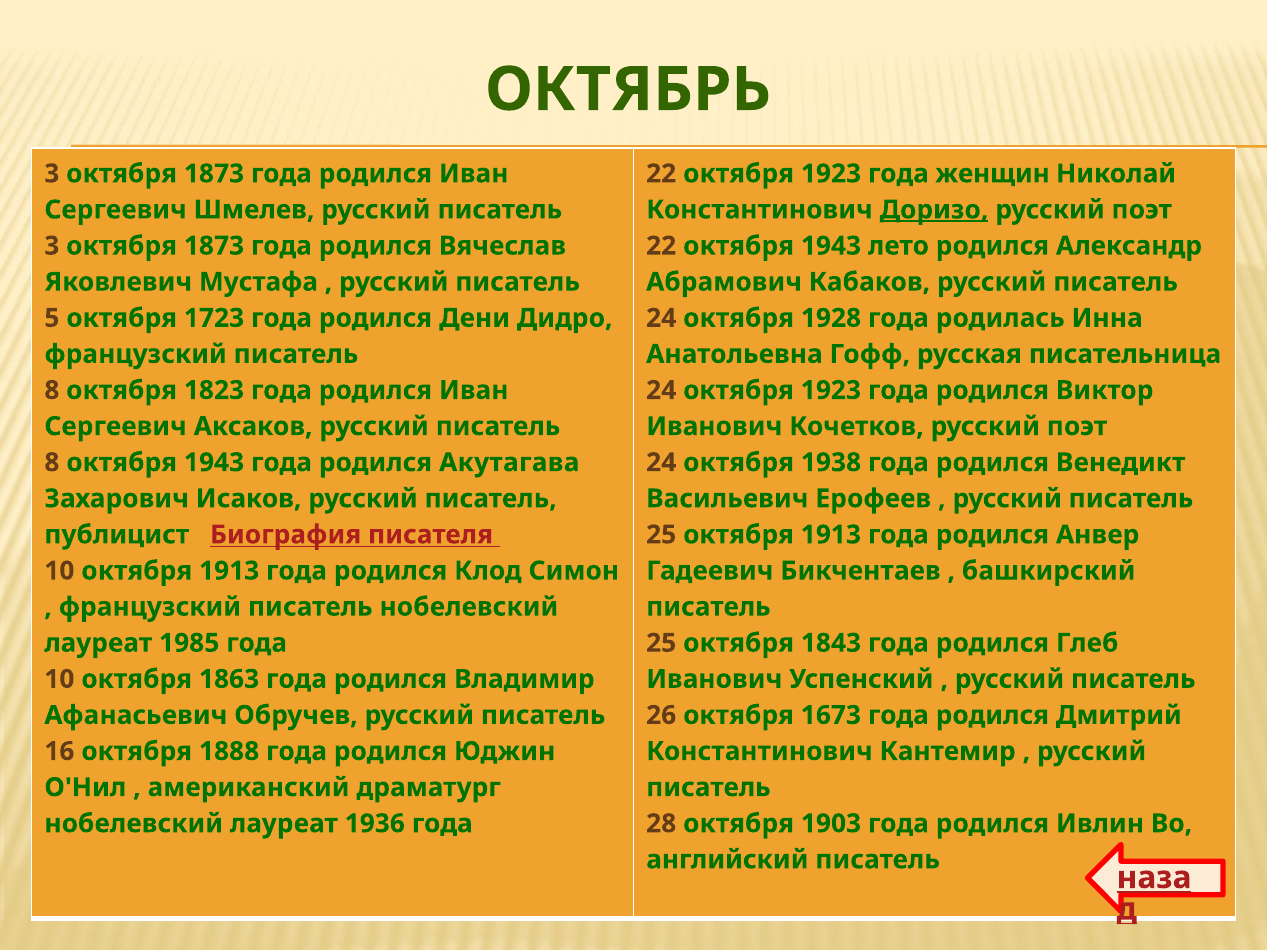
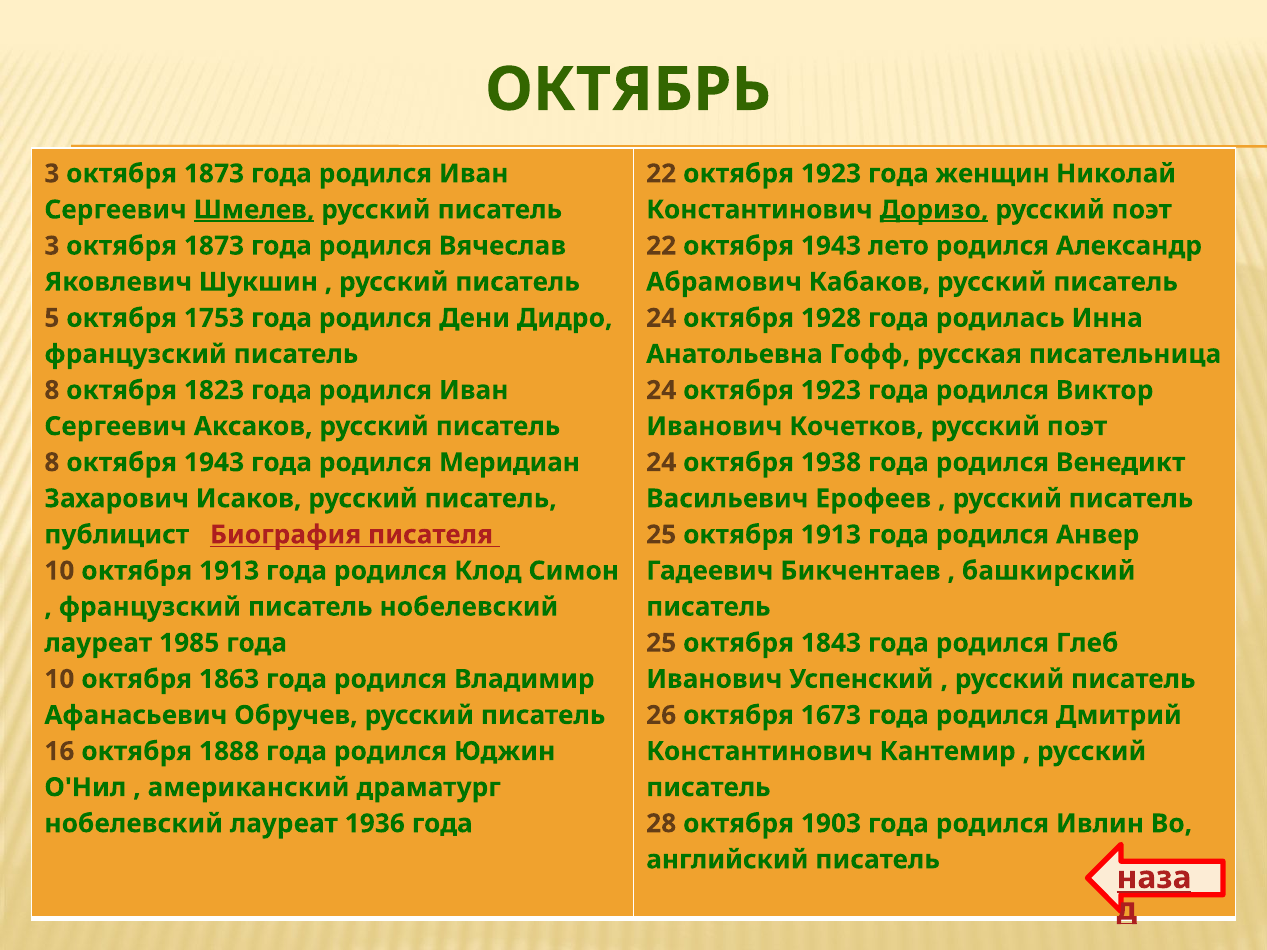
Шмелев underline: none -> present
Мустафа: Мустафа -> Шукшин
1723: 1723 -> 1753
Акутагава: Акутагава -> Меридиан
